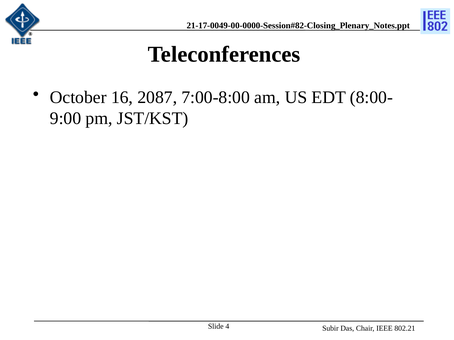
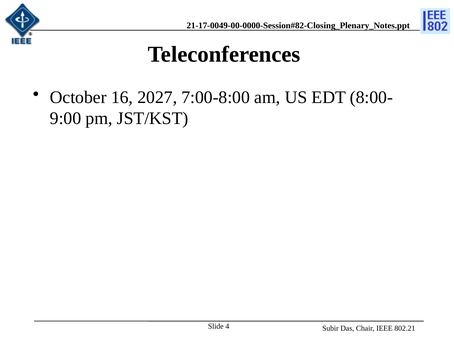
2087: 2087 -> 2027
